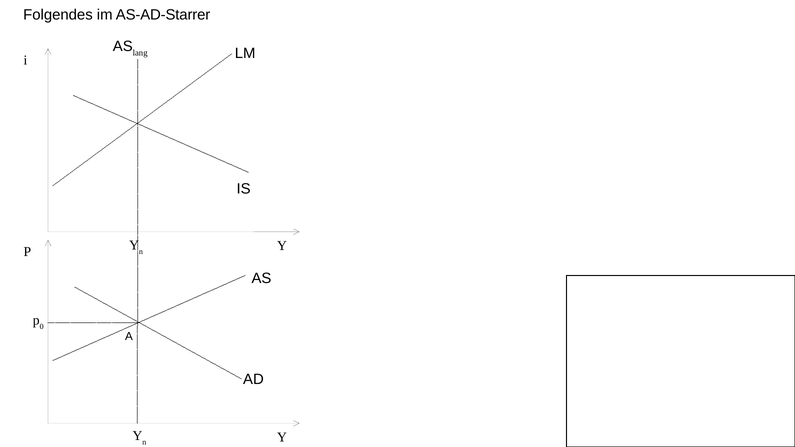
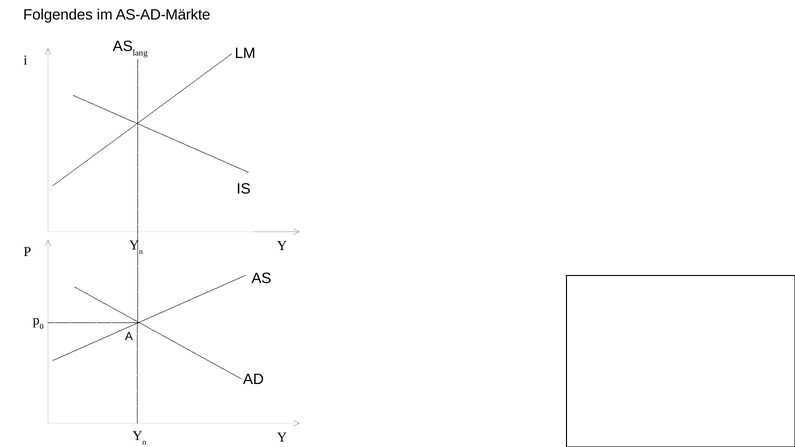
AS-AD-Starrer: AS-AD-Starrer -> AS-AD-Märkte
